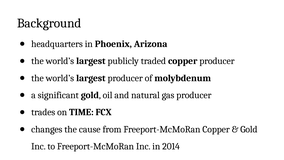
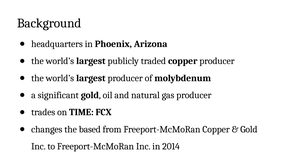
cause: cause -> based
